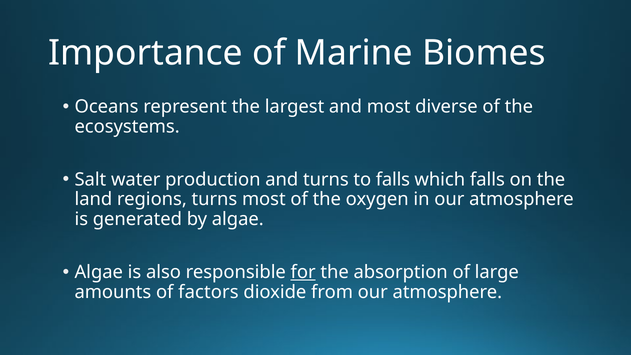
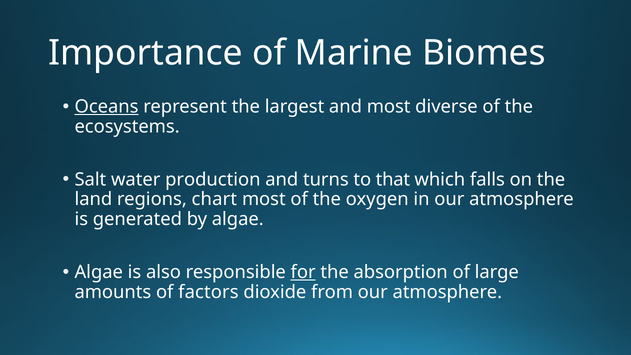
Oceans underline: none -> present
to falls: falls -> that
regions turns: turns -> chart
